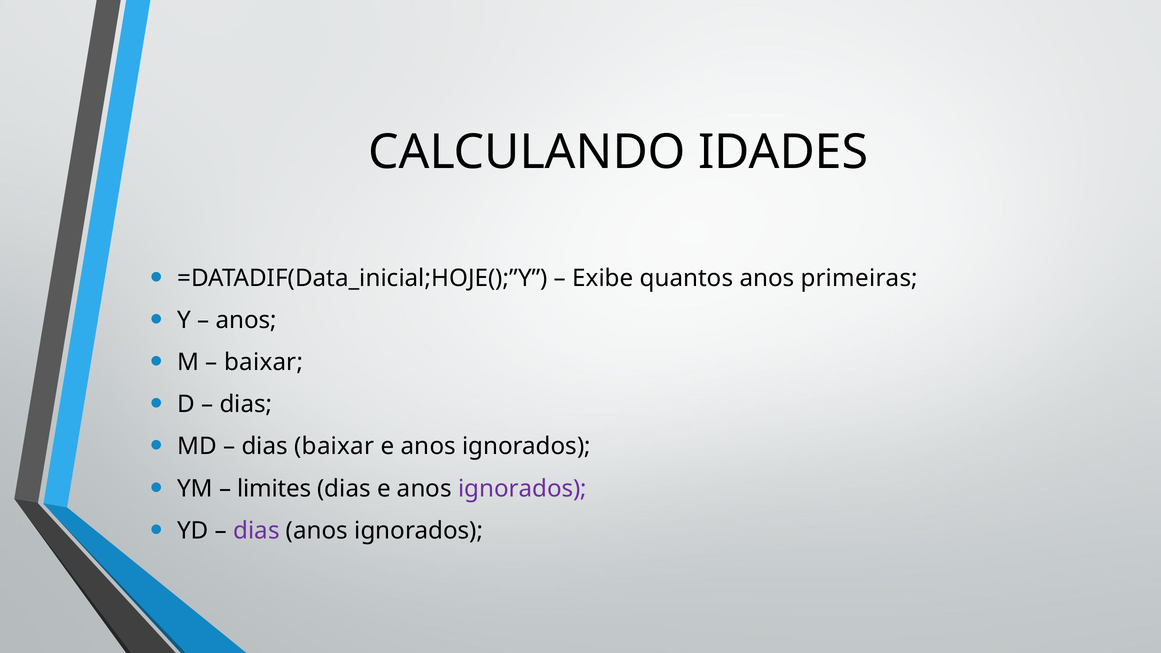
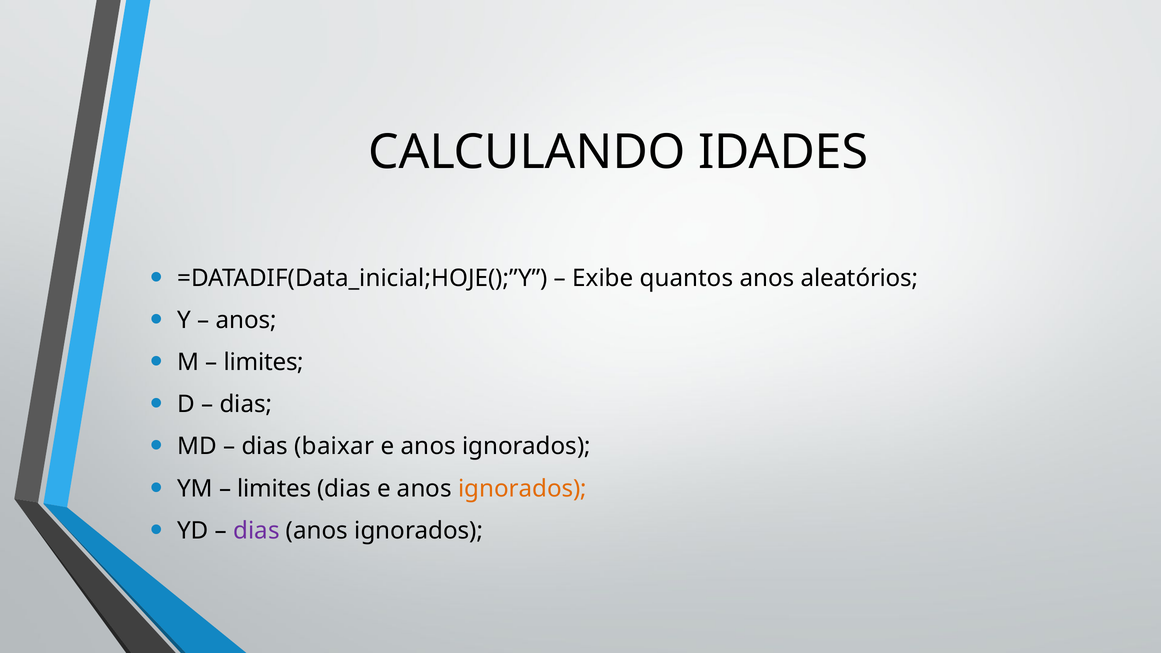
primeiras: primeiras -> aleatórios
baixar at (264, 362): baixar -> limites
ignorados at (523, 489) colour: purple -> orange
